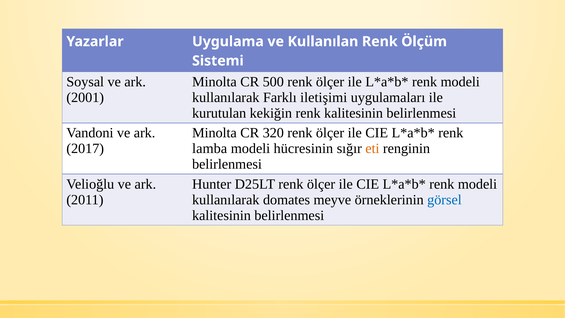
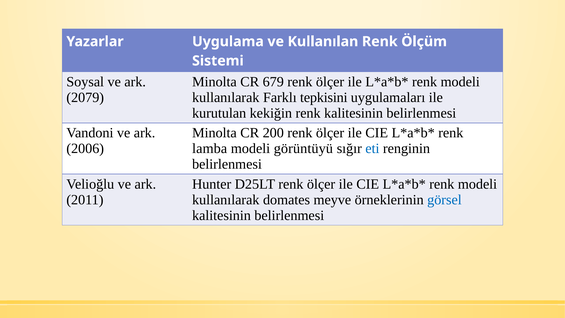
500: 500 -> 679
2001: 2001 -> 2079
iletişimi: iletişimi -> tepkisini
320: 320 -> 200
2017: 2017 -> 2006
hücresinin: hücresinin -> görüntüyü
eti colour: orange -> blue
